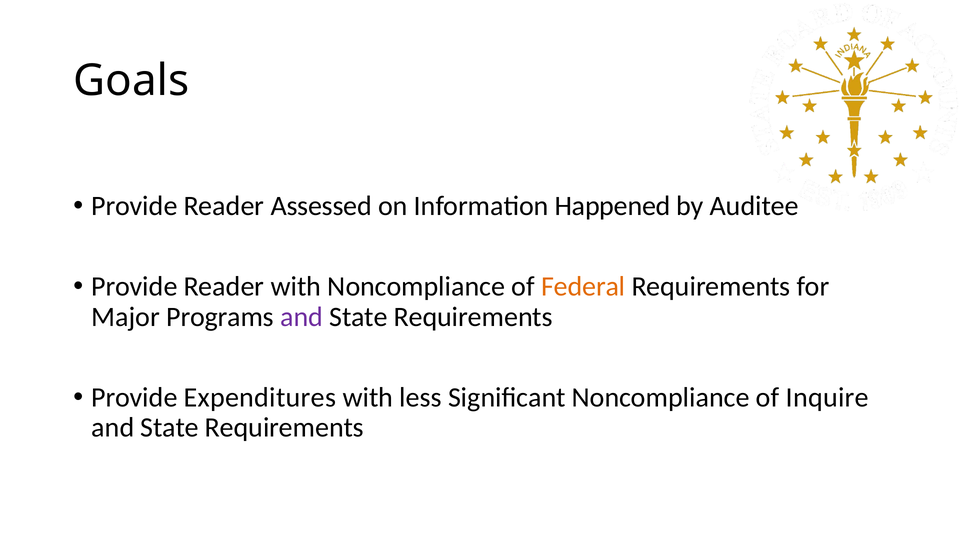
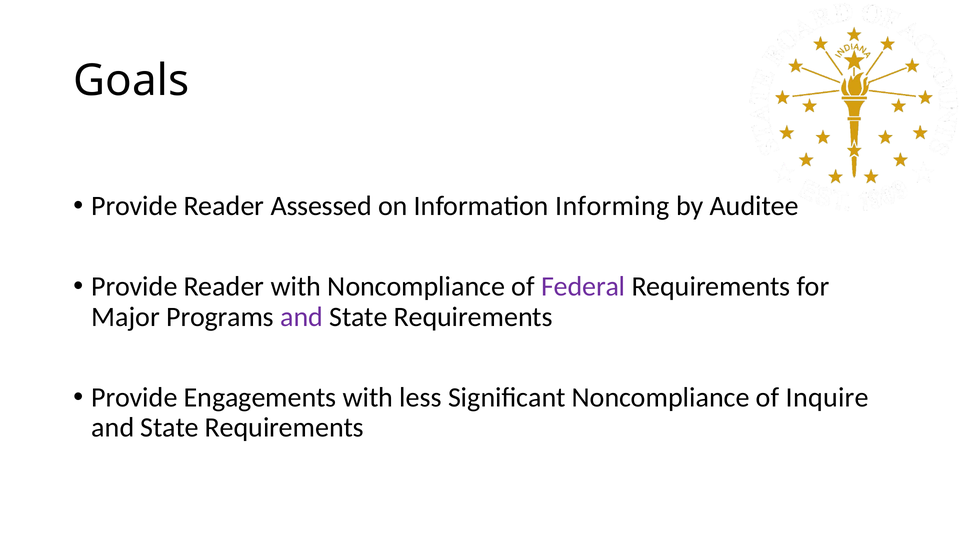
Happened: Happened -> Informing
Federal colour: orange -> purple
Expenditures: Expenditures -> Engagements
